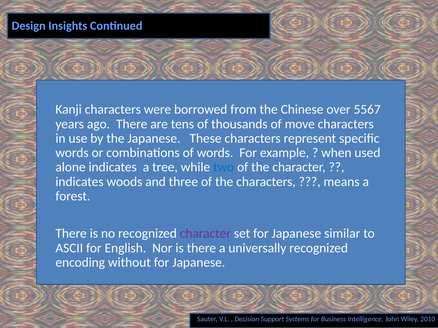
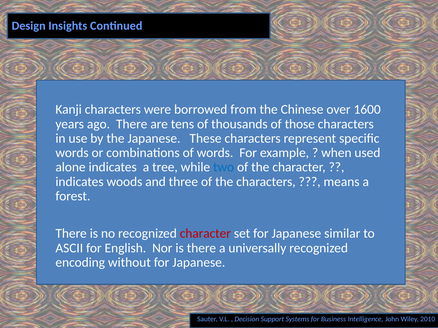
5567: 5567 -> 1600
move: move -> those
character at (205, 234) colour: purple -> red
